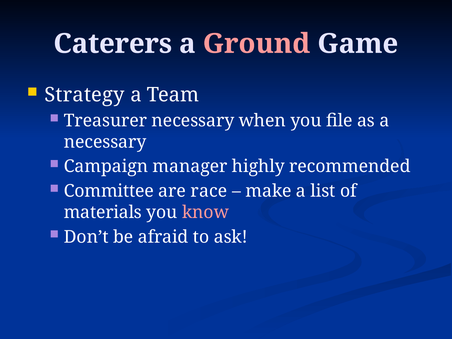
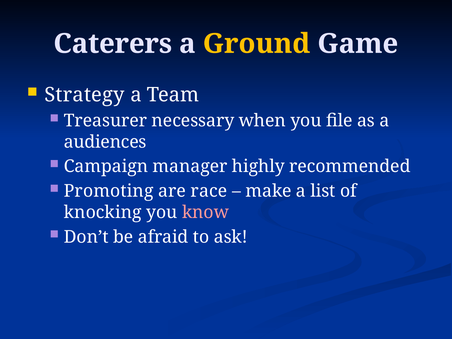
Ground colour: pink -> yellow
necessary at (105, 142): necessary -> audiences
Committee: Committee -> Promoting
materials: materials -> knocking
